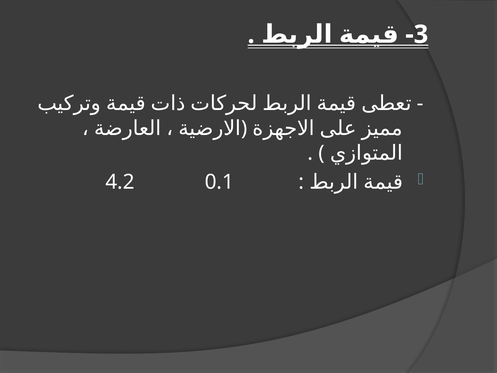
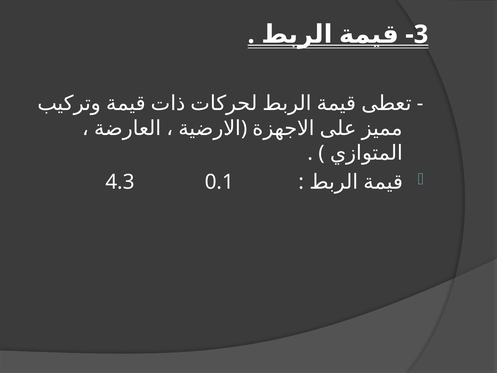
4.2: 4.2 -> 4.3
